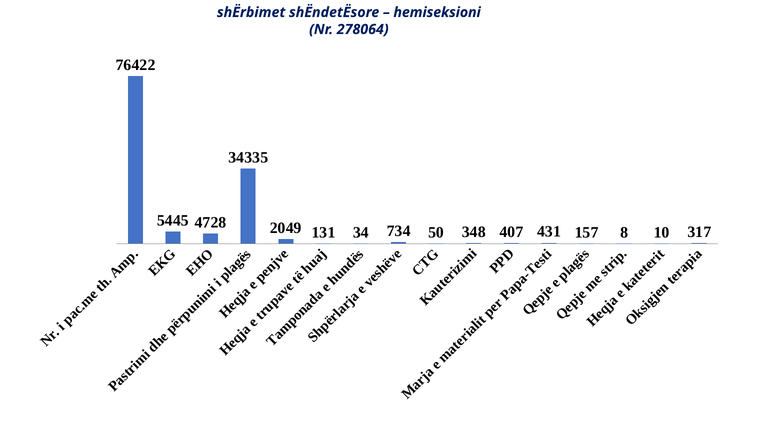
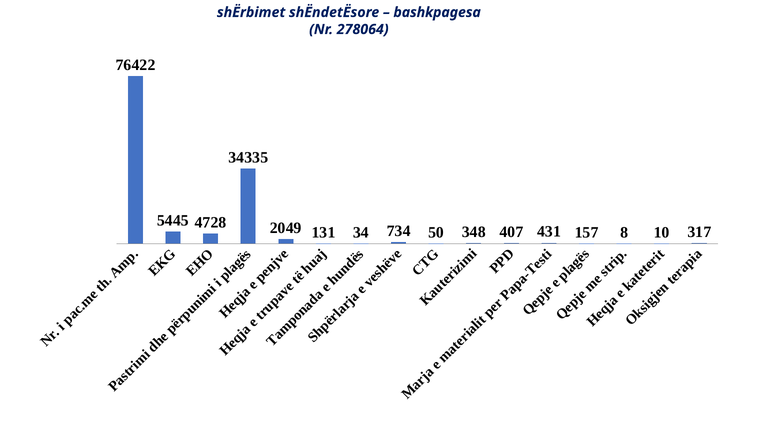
hemiseksioni: hemiseksioni -> bashkpagesa
